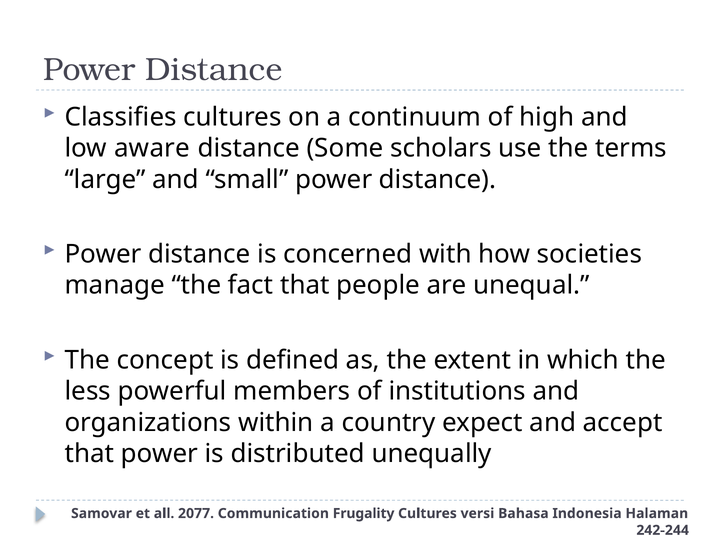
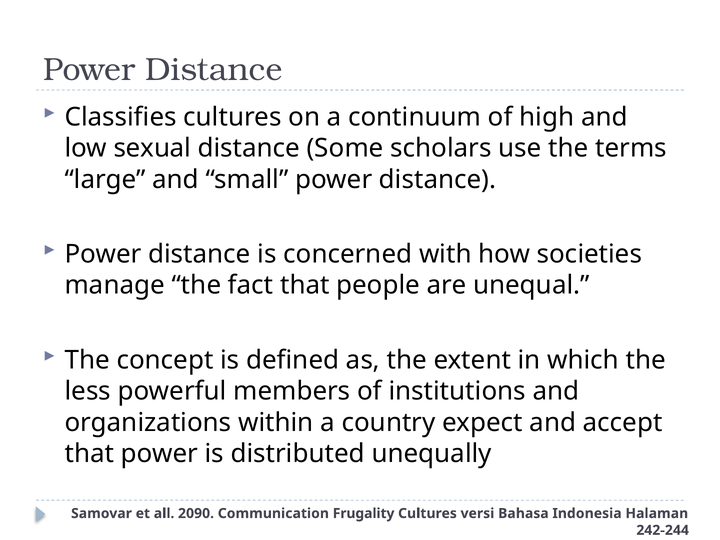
aware: aware -> sexual
2077: 2077 -> 2090
